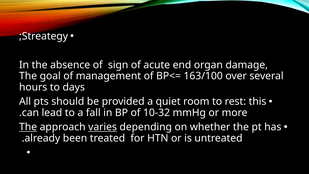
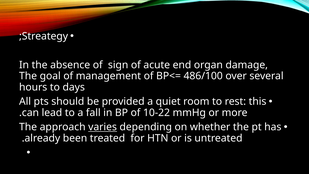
163/100: 163/100 -> 486/100
10-32: 10-32 -> 10-22
The at (28, 127) underline: present -> none
